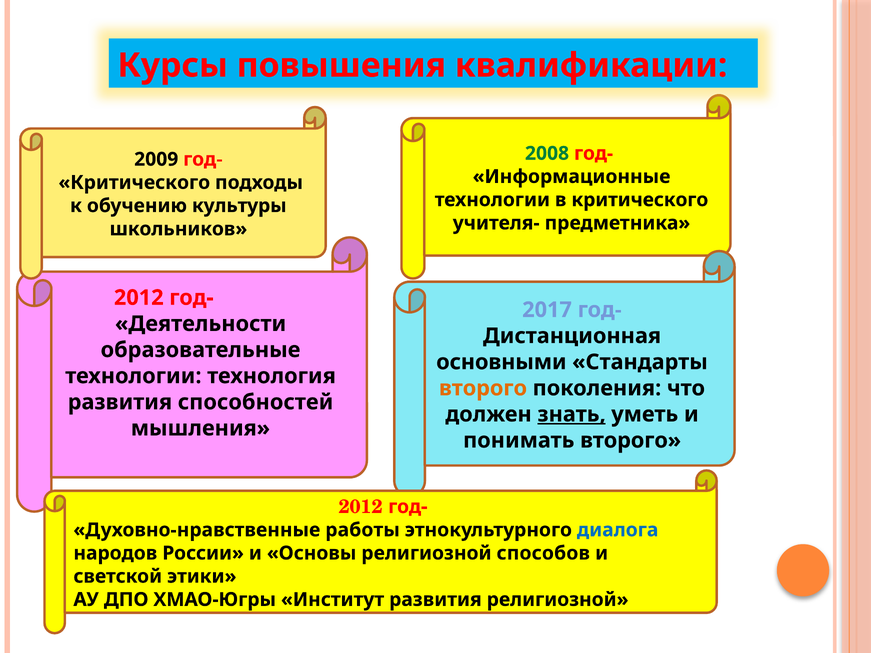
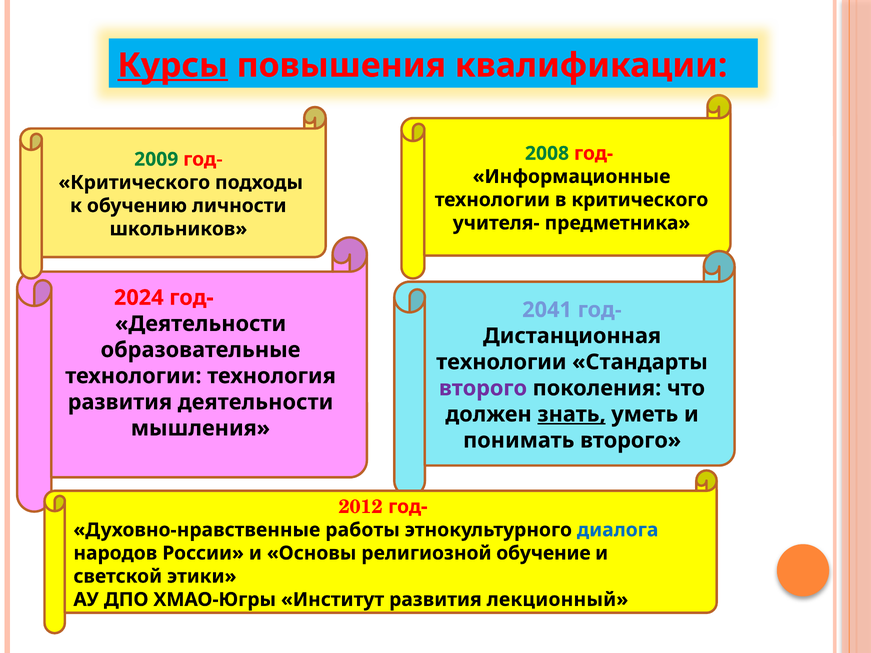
Курсы underline: none -> present
2009 colour: black -> green
культуры: культуры -> личности
2012 at (139, 298): 2012 -> 2024
2017: 2017 -> 2041
основными at (501, 362): основными -> технологии
второго at (483, 388) colour: orange -> purple
развития способностей: способностей -> деятельности
способов: способов -> обучение
развития религиозной: религиозной -> лекционный
